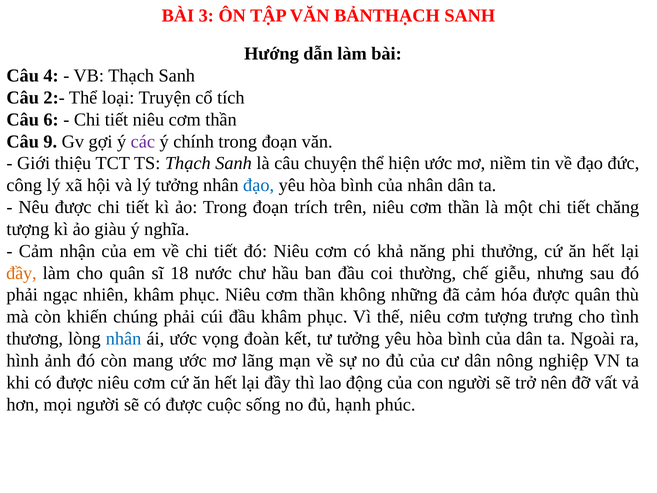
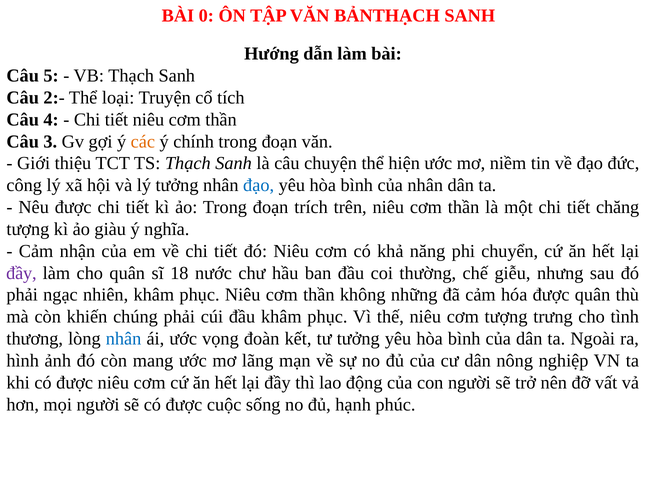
3: 3 -> 0
4: 4 -> 5
6: 6 -> 4
9: 9 -> 3
các colour: purple -> orange
thưởng: thưởng -> chuyển
đầy at (21, 273) colour: orange -> purple
